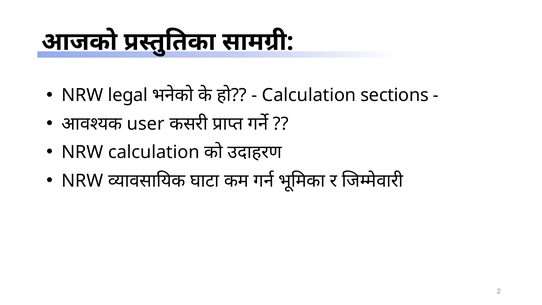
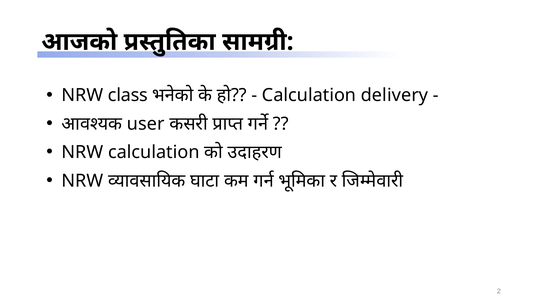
legal: legal -> class
sections: sections -> delivery
